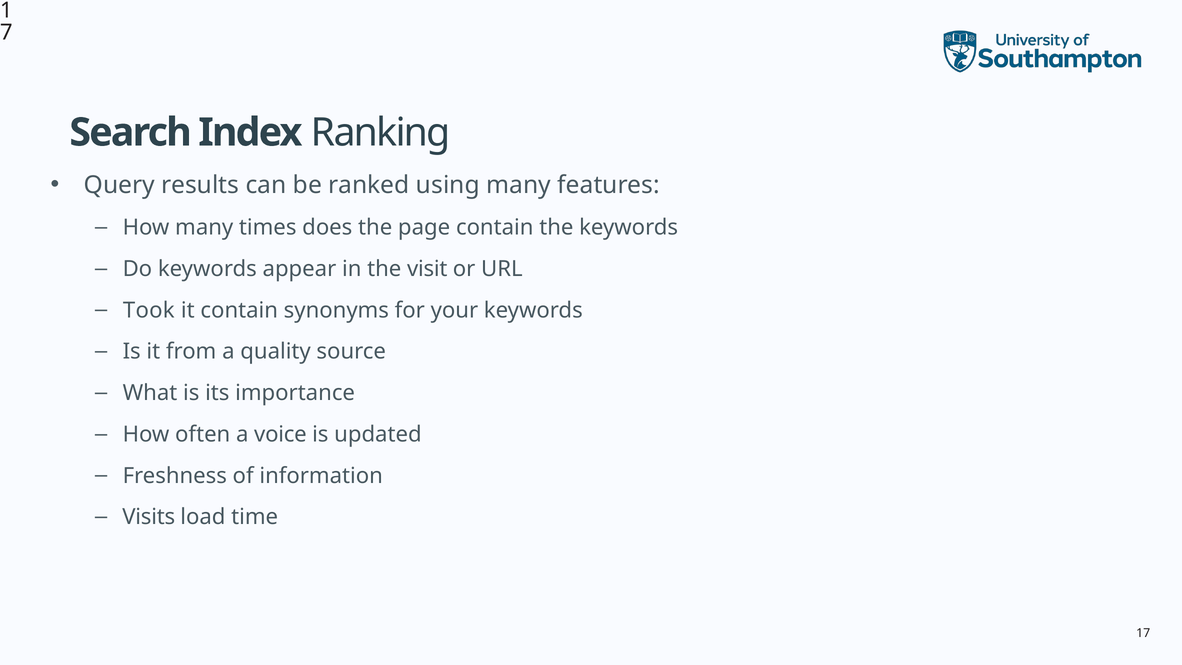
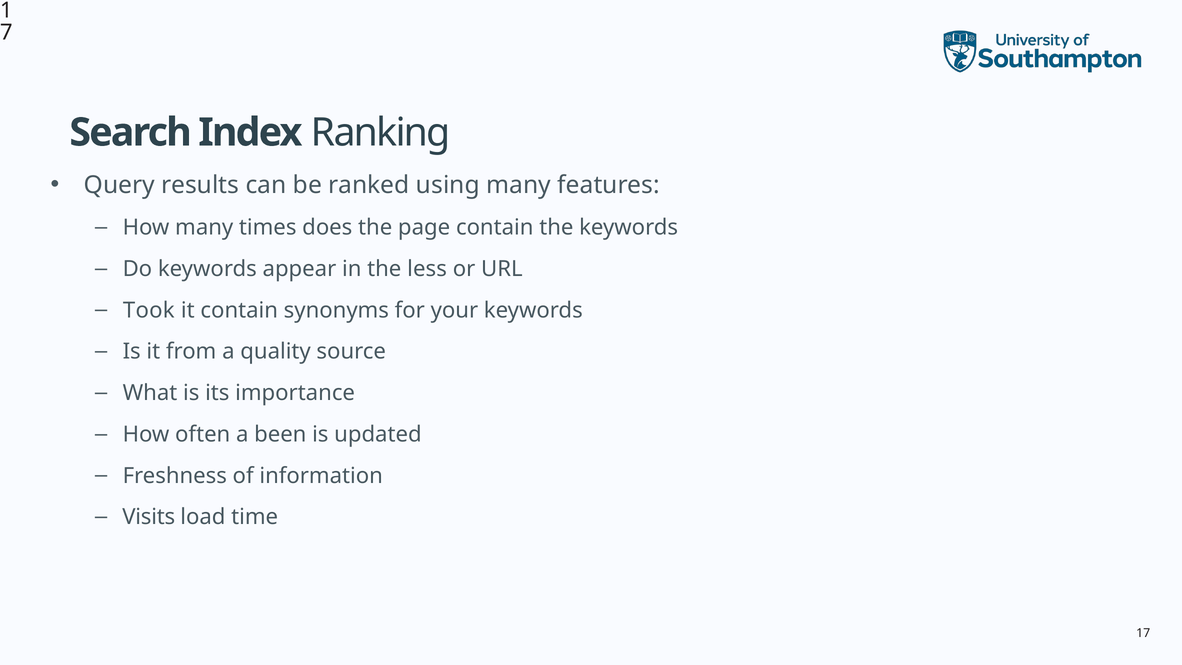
visit: visit -> less
voice: voice -> been
